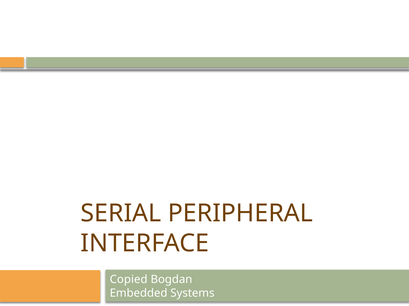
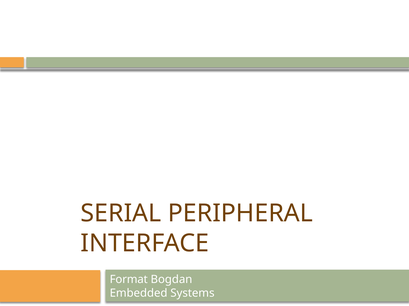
Copied: Copied -> Format
